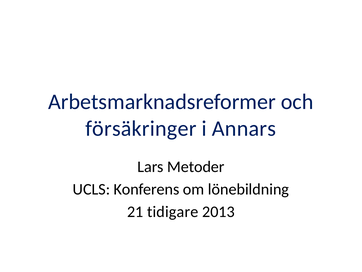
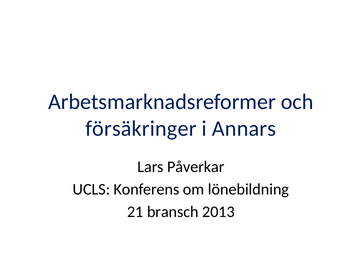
Metoder: Metoder -> Påverkar
tidigare: tidigare -> bransch
